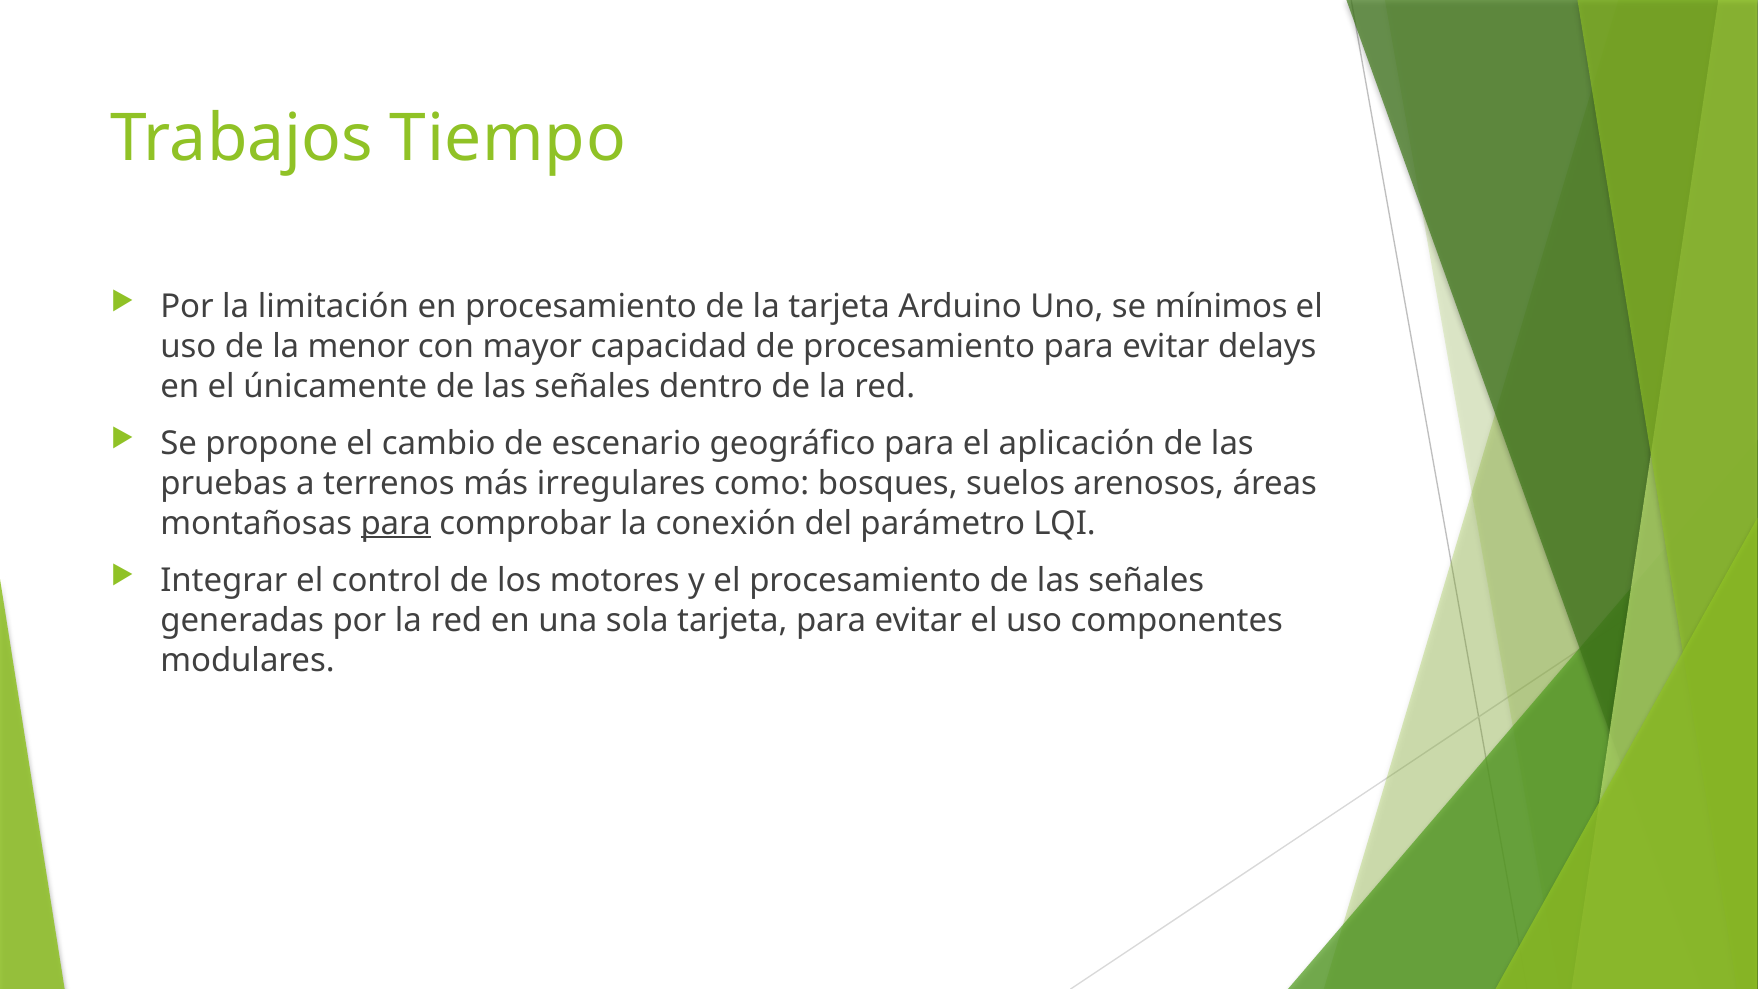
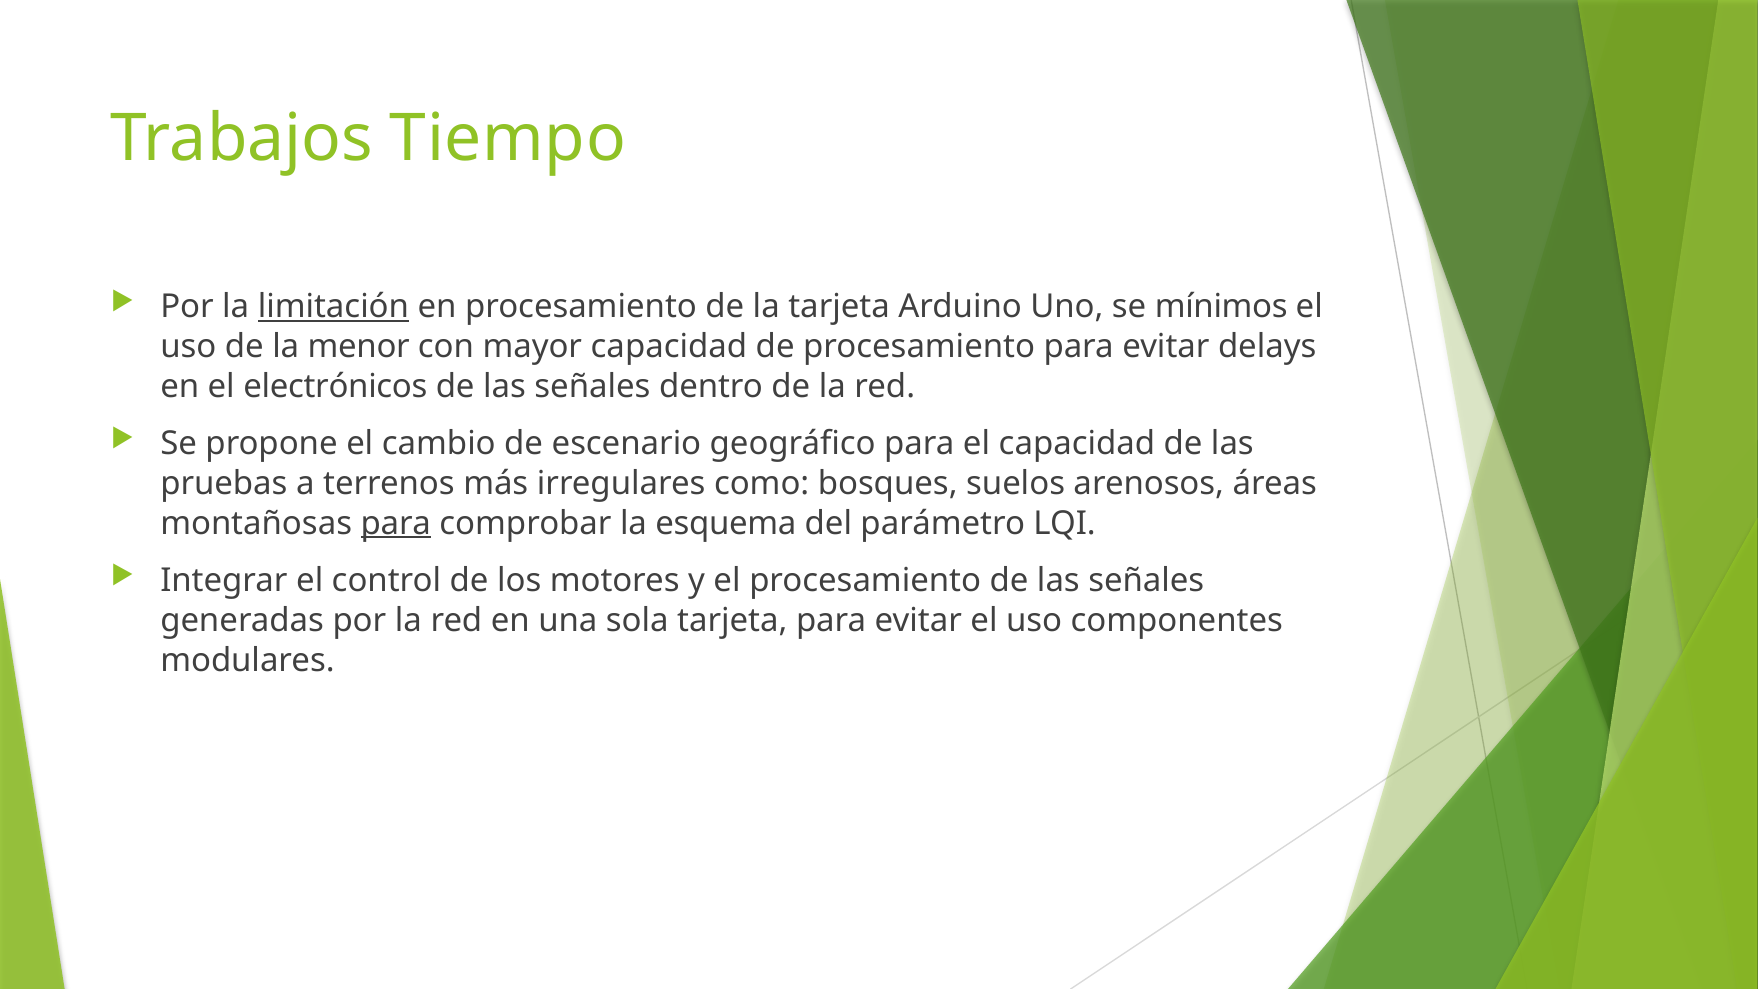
limitación underline: none -> present
únicamente: únicamente -> electrónicos
el aplicación: aplicación -> capacidad
conexión: conexión -> esquema
